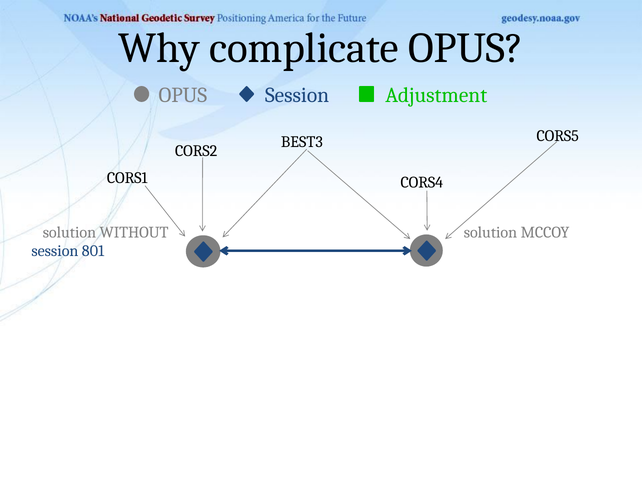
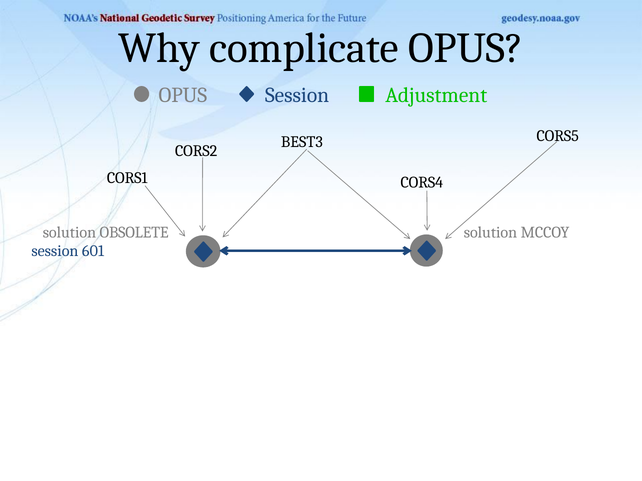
WITHOUT: WITHOUT -> OBSOLETE
801: 801 -> 601
